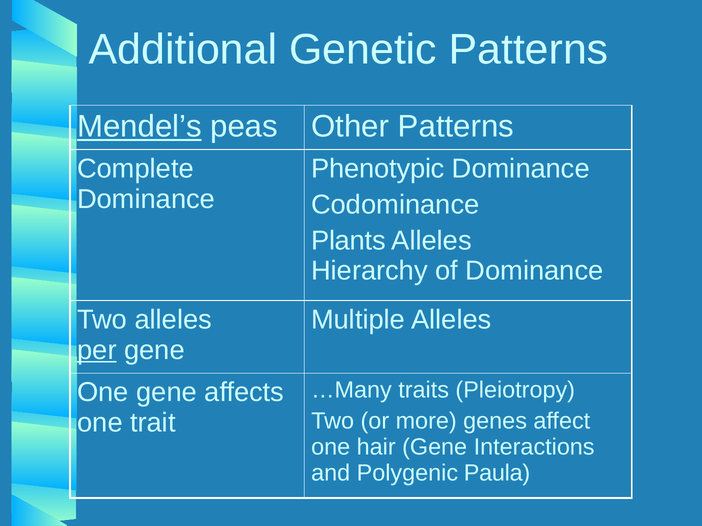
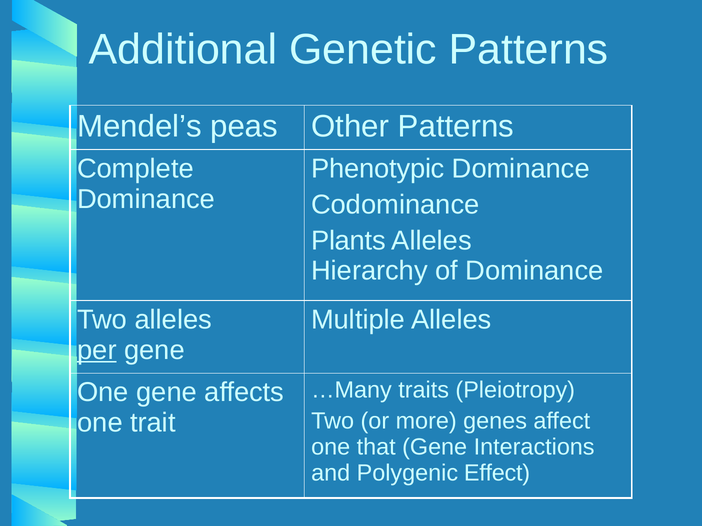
Mendel’s underline: present -> none
hair: hair -> that
Paula: Paula -> Effect
